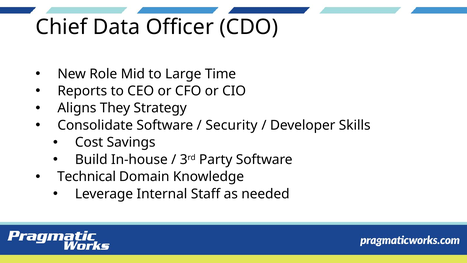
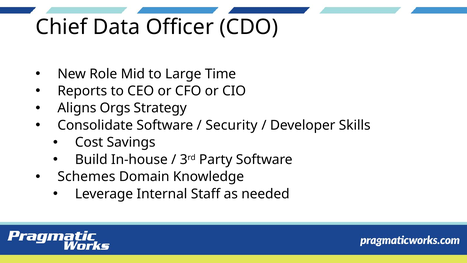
They: They -> Orgs
Technical: Technical -> Schemes
